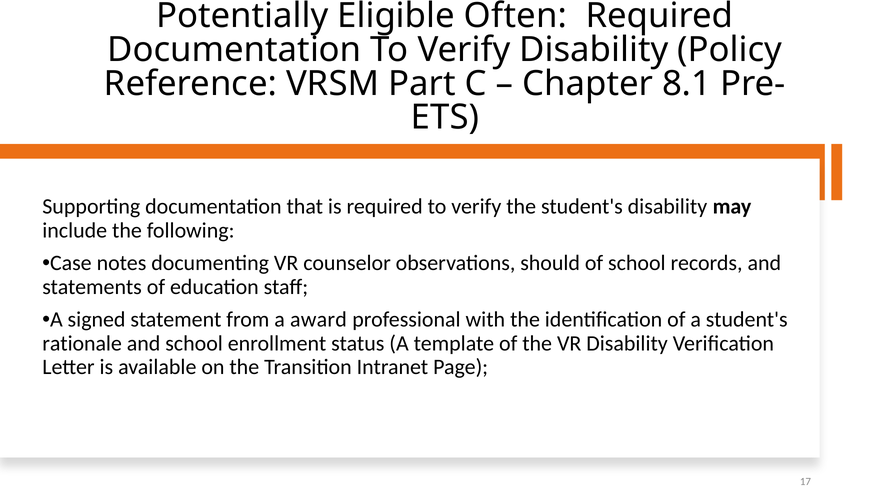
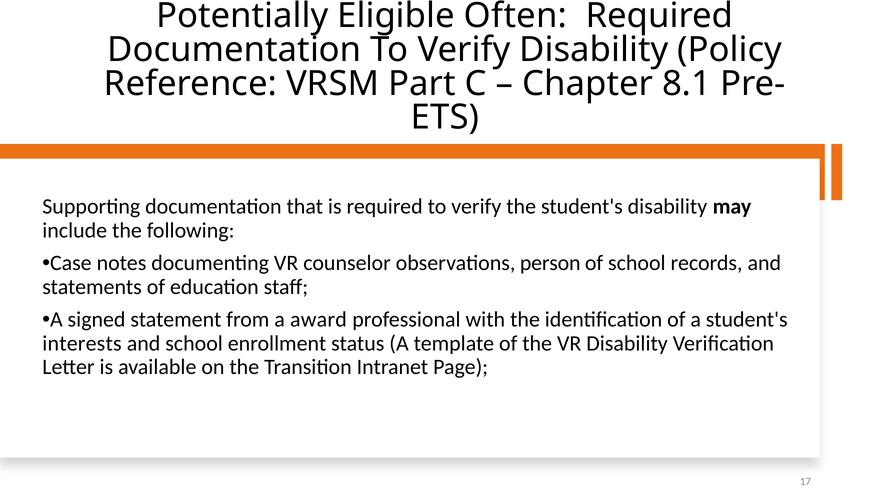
should: should -> person
rationale: rationale -> interests
